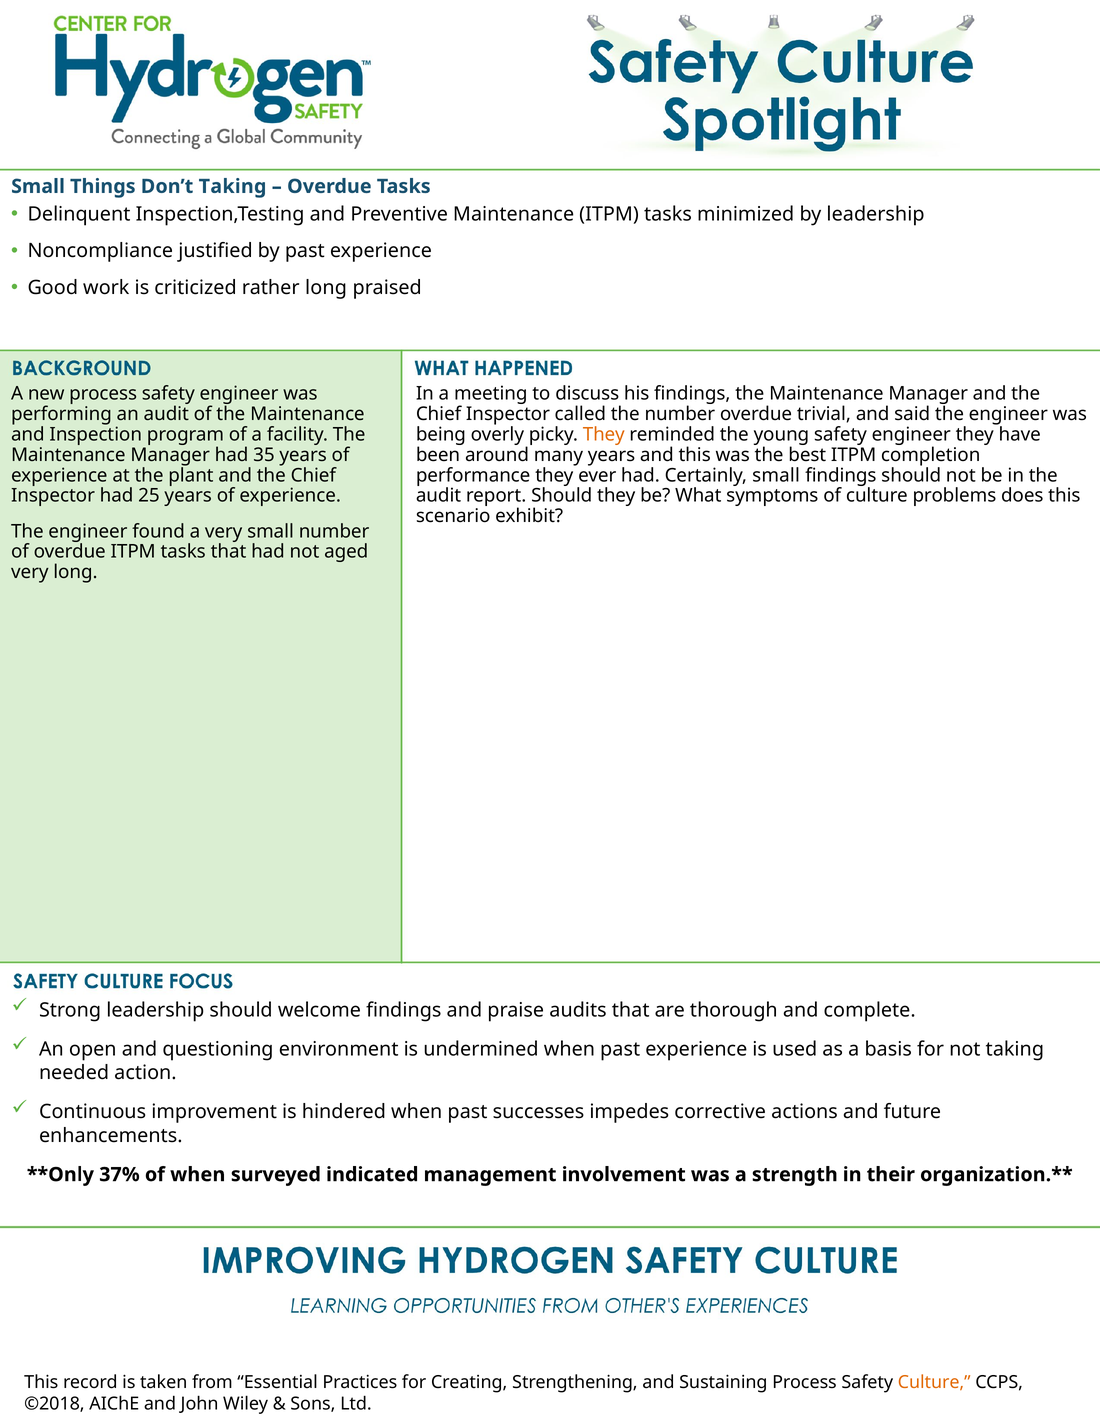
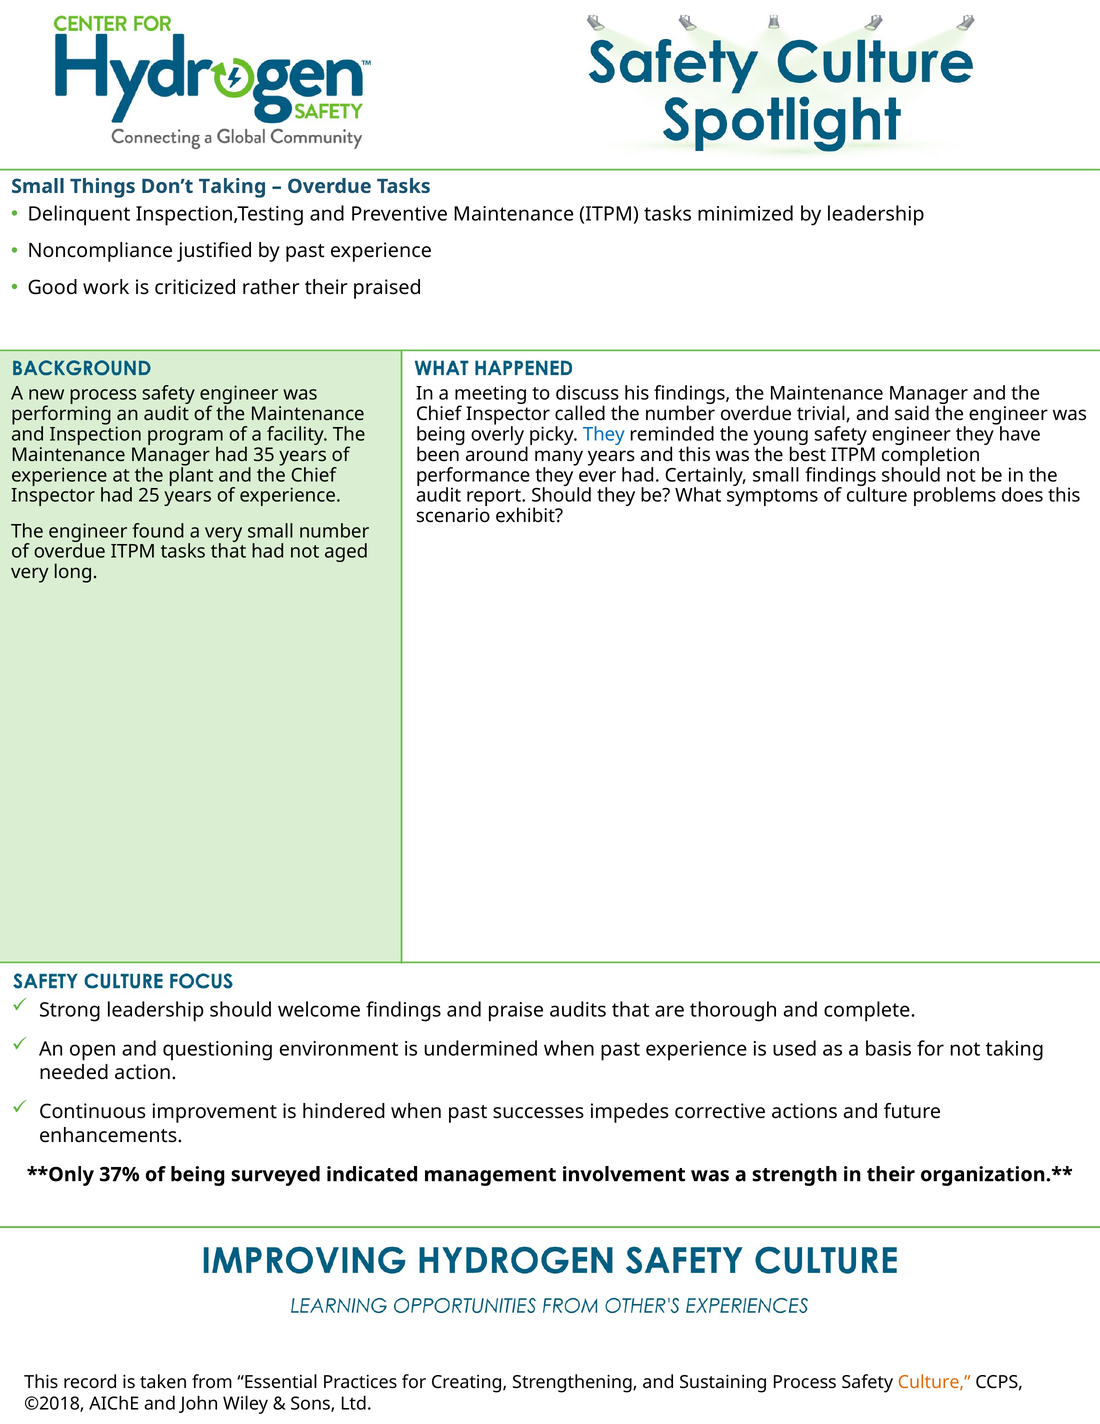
rather long: long -> their
They at (604, 434) colour: orange -> blue
of when: when -> being
